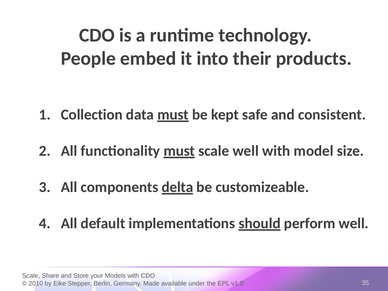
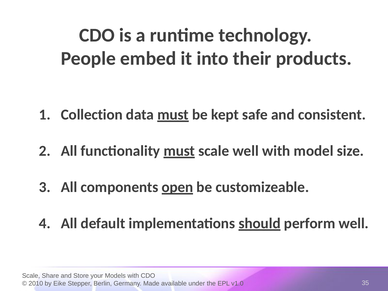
delta: delta -> open
